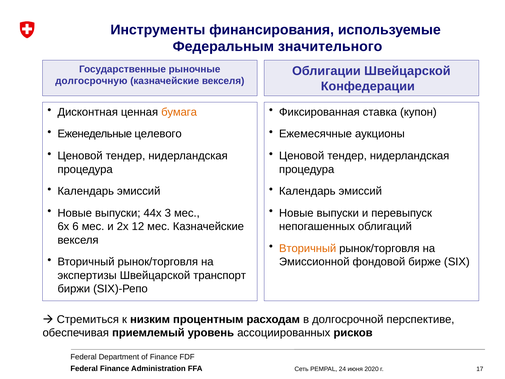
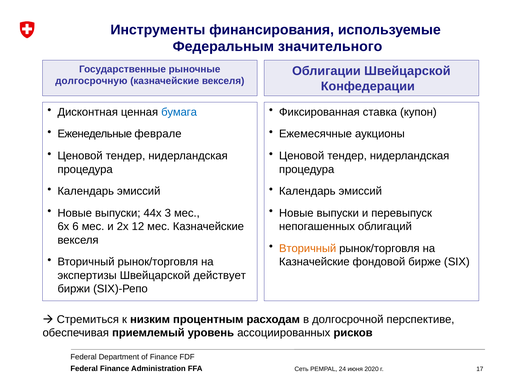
бумага colour: orange -> blue
целевого: целевого -> феврале
Эмиссионной at (314, 262): Эмиссионной -> Казначейские
транспорт: транспорт -> действует
